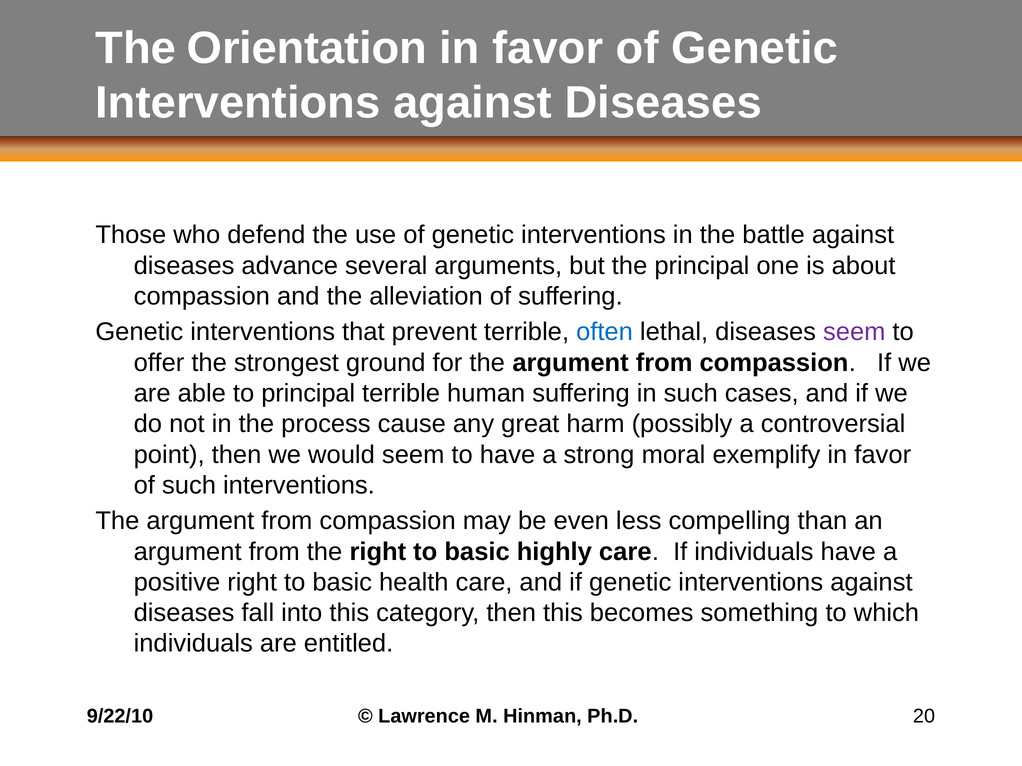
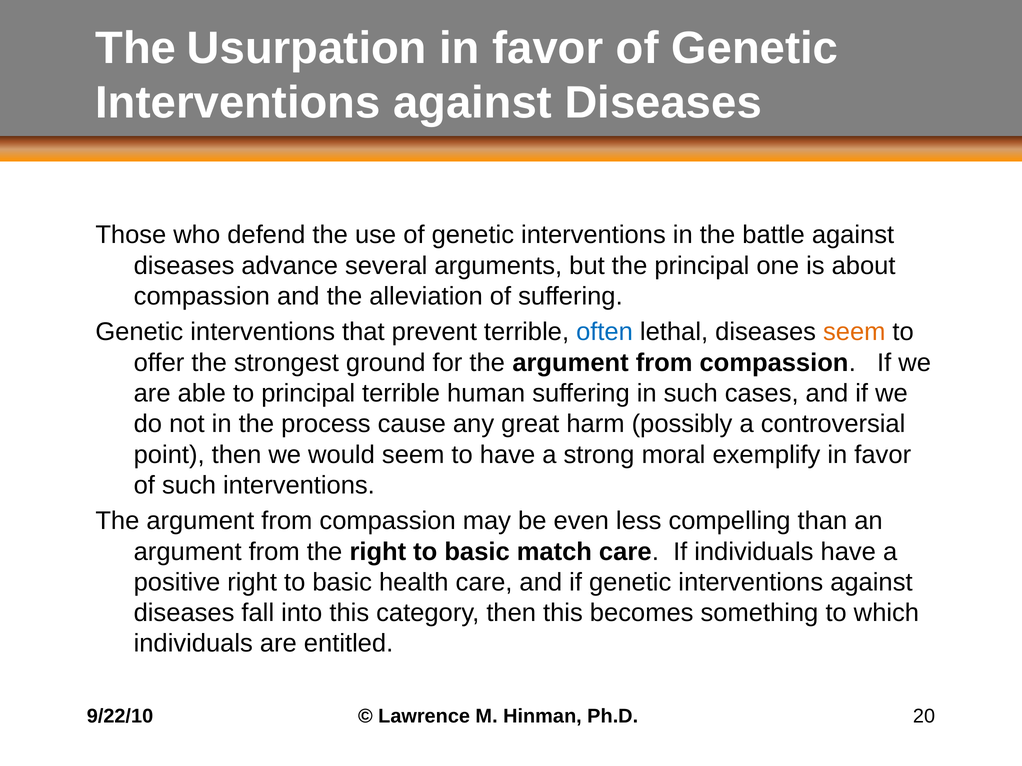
Orientation: Orientation -> Usurpation
seem at (854, 332) colour: purple -> orange
highly: highly -> match
